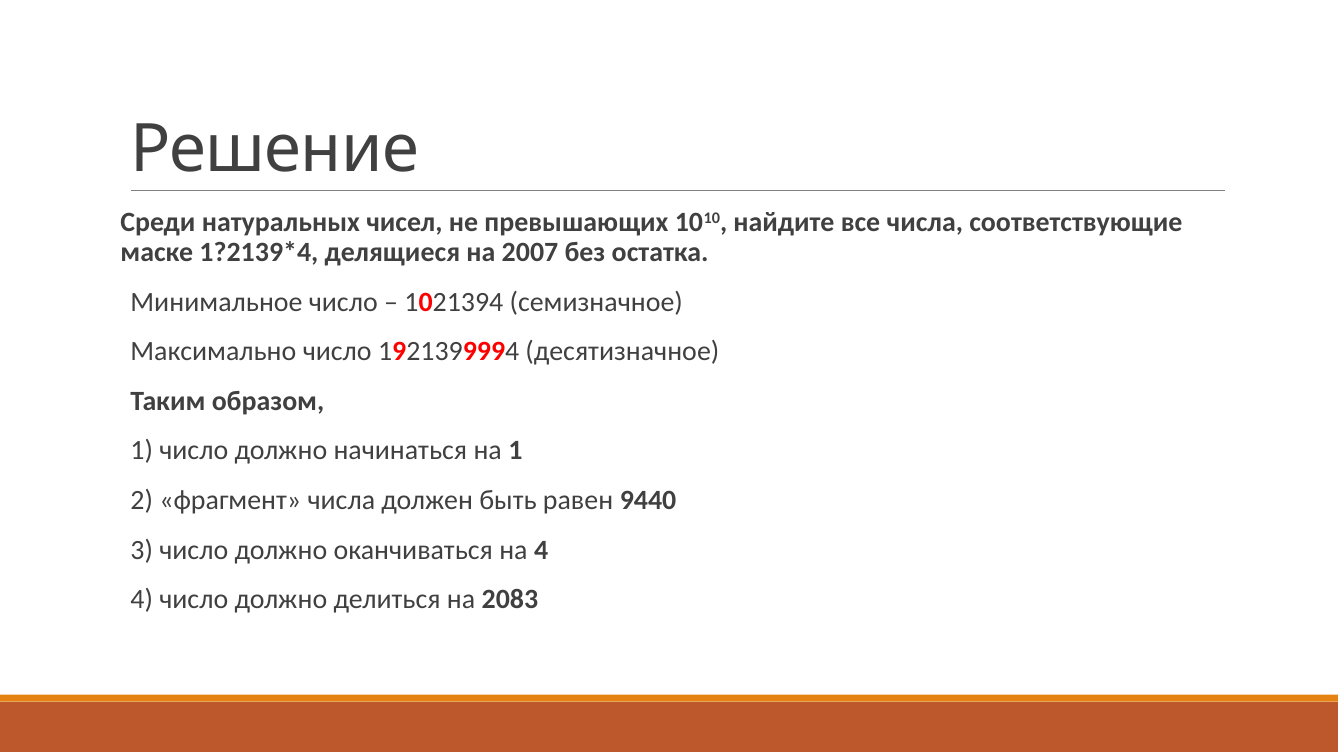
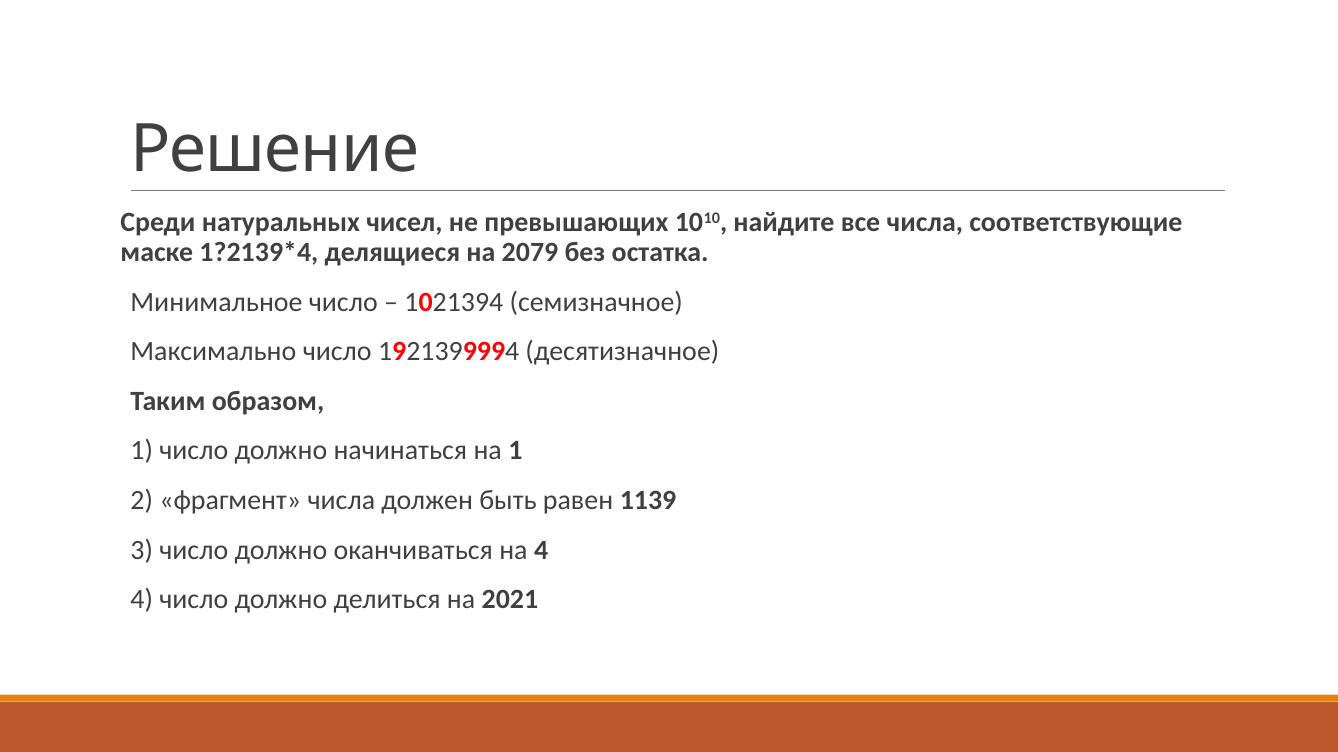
2007: 2007 -> 2079
9440: 9440 -> 1139
2083: 2083 -> 2021
